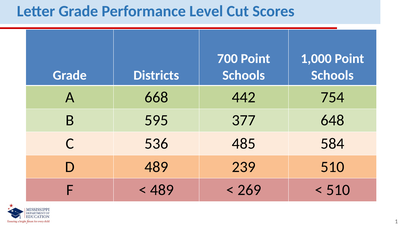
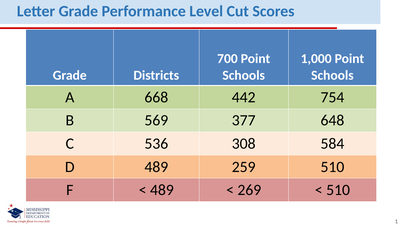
595: 595 -> 569
485: 485 -> 308
239: 239 -> 259
